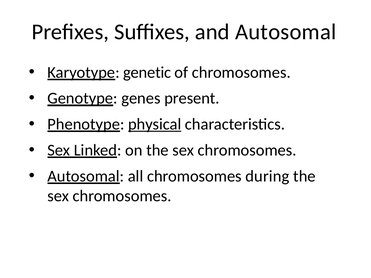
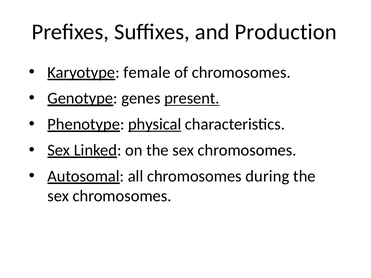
and Autosomal: Autosomal -> Production
genetic: genetic -> female
present underline: none -> present
